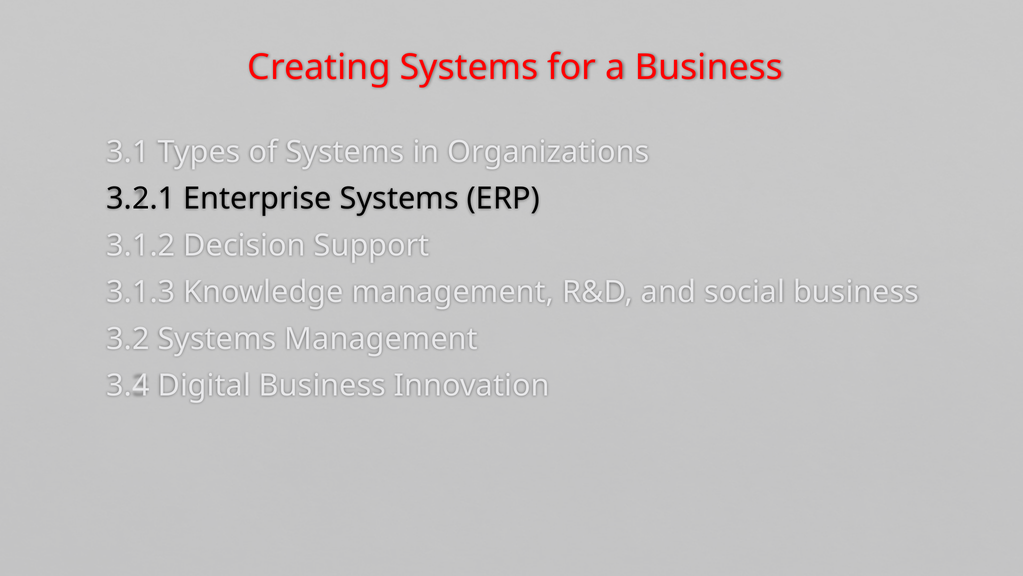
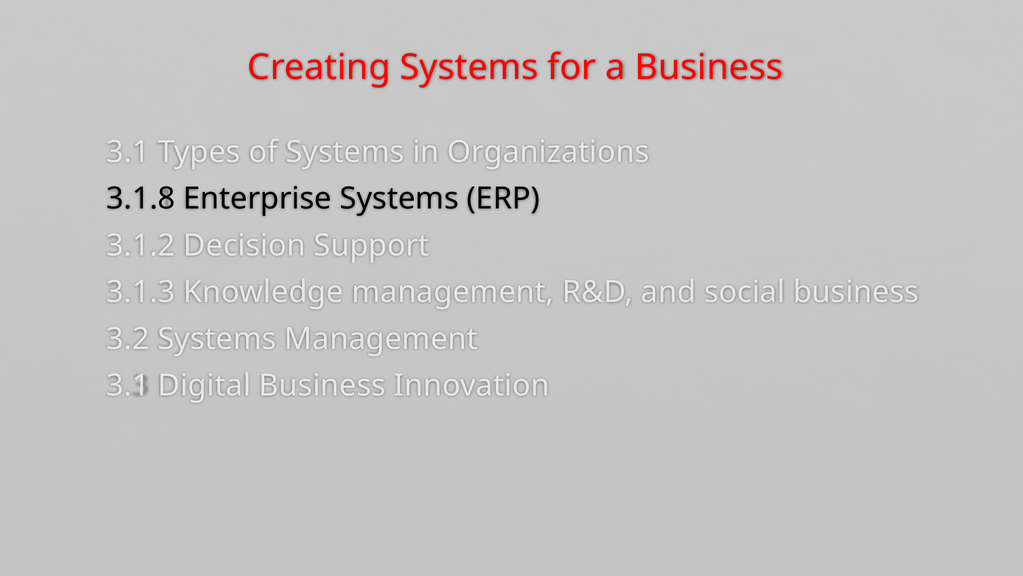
3.2.1: 3.2.1 -> 3.1.8
3.4 at (128, 385): 3.4 -> 3.1
